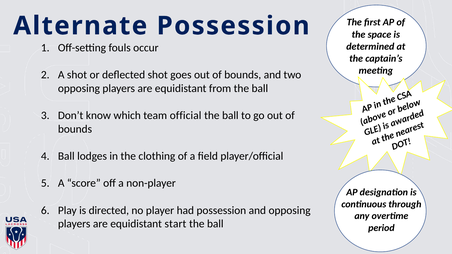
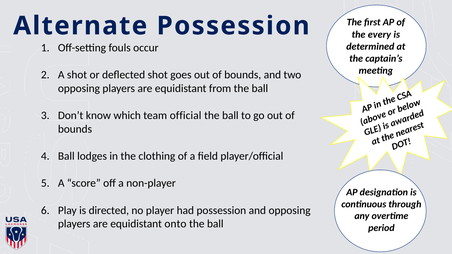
space: space -> every
start: start -> onto
